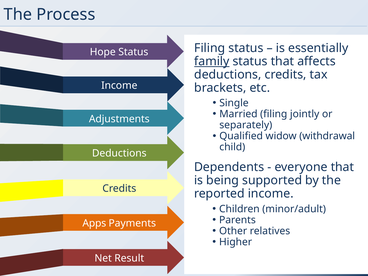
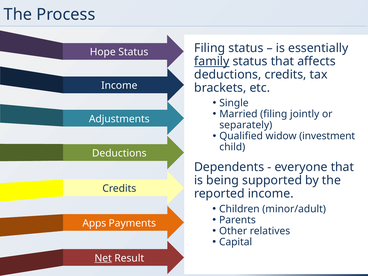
withdrawal: withdrawal -> investment
Higher: Higher -> Capital
Net underline: none -> present
